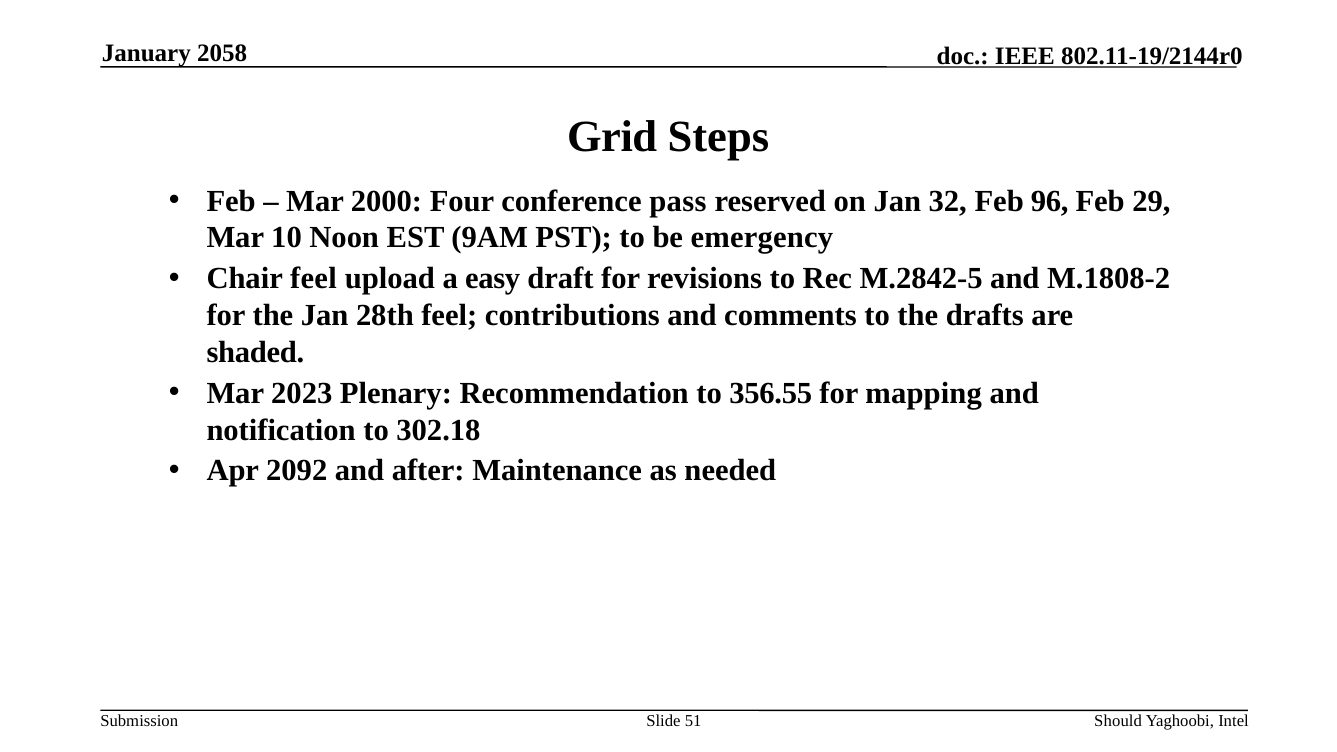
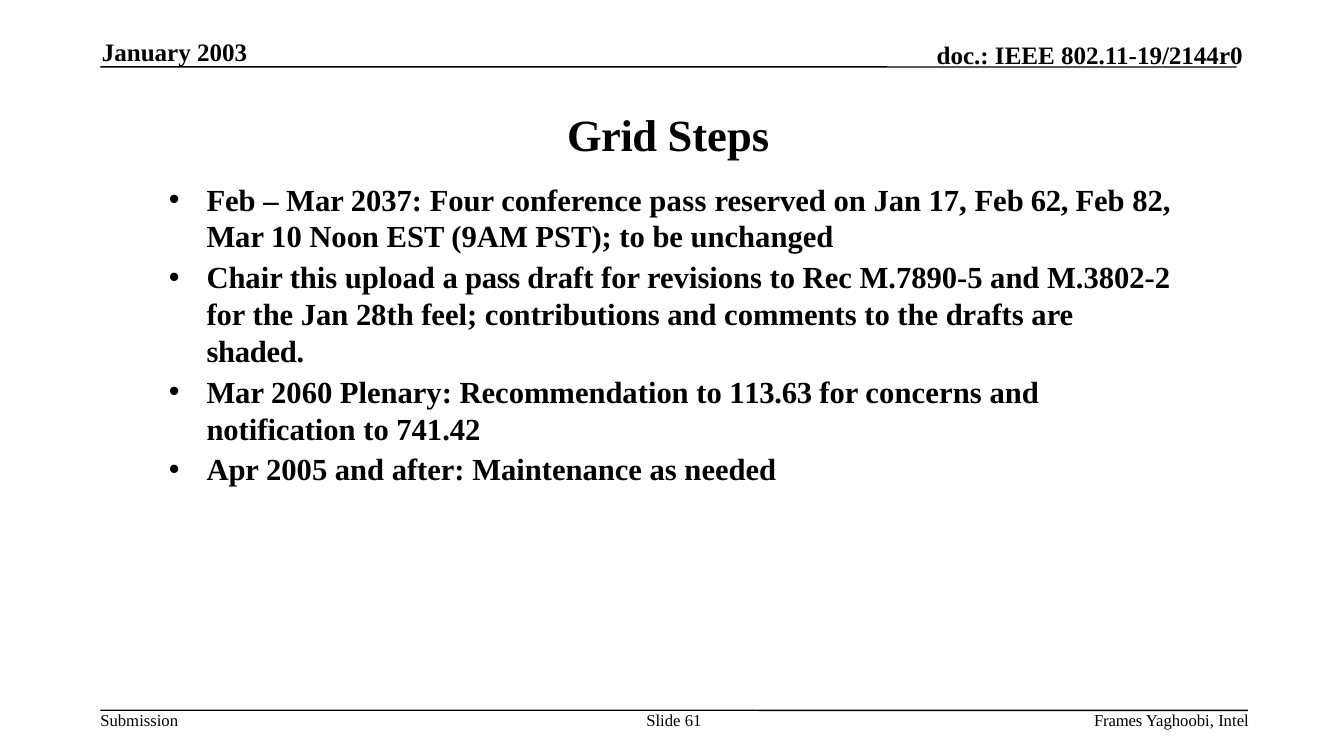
2058: 2058 -> 2003
2000: 2000 -> 2037
32: 32 -> 17
96: 96 -> 62
29: 29 -> 82
emergency: emergency -> unchanged
Chair feel: feel -> this
a easy: easy -> pass
M.2842-5: M.2842-5 -> M.7890-5
M.1808-2: M.1808-2 -> M.3802-2
2023: 2023 -> 2060
356.55: 356.55 -> 113.63
mapping: mapping -> concerns
302.18: 302.18 -> 741.42
2092: 2092 -> 2005
51: 51 -> 61
Should: Should -> Frames
